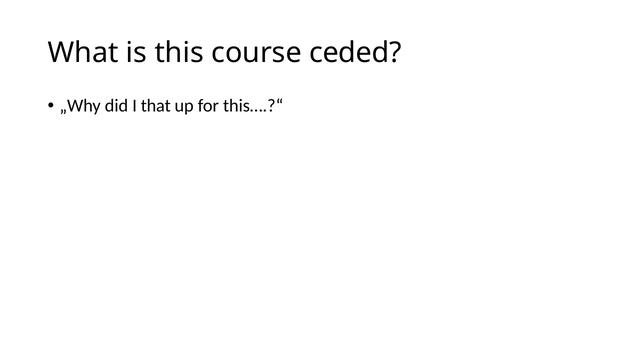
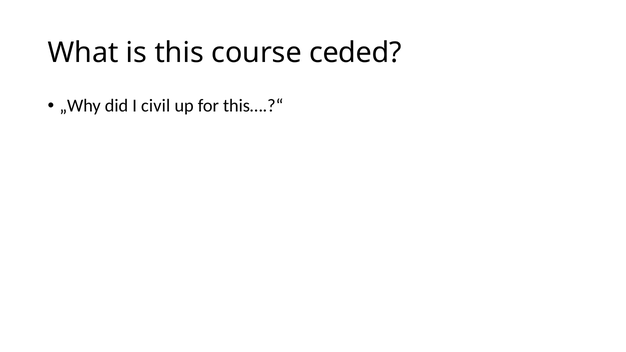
that: that -> civil
